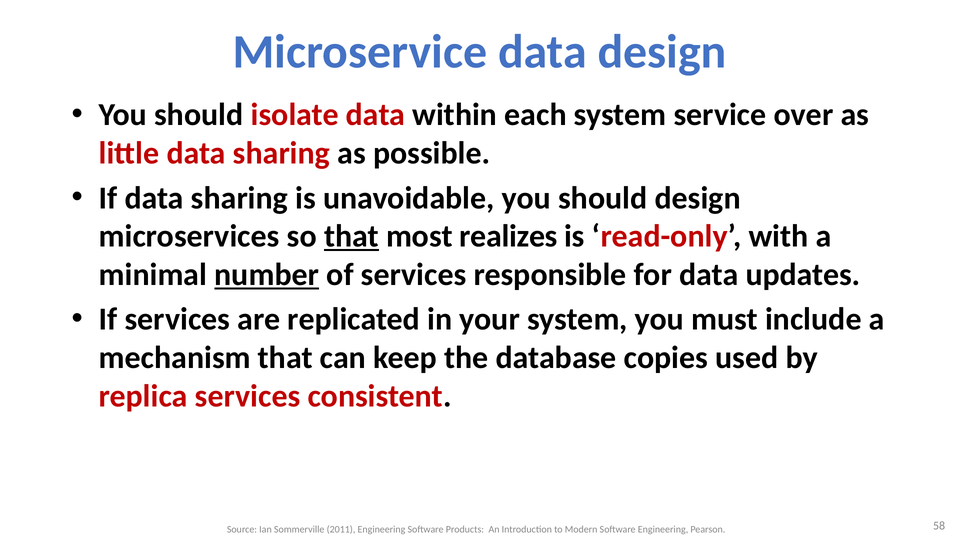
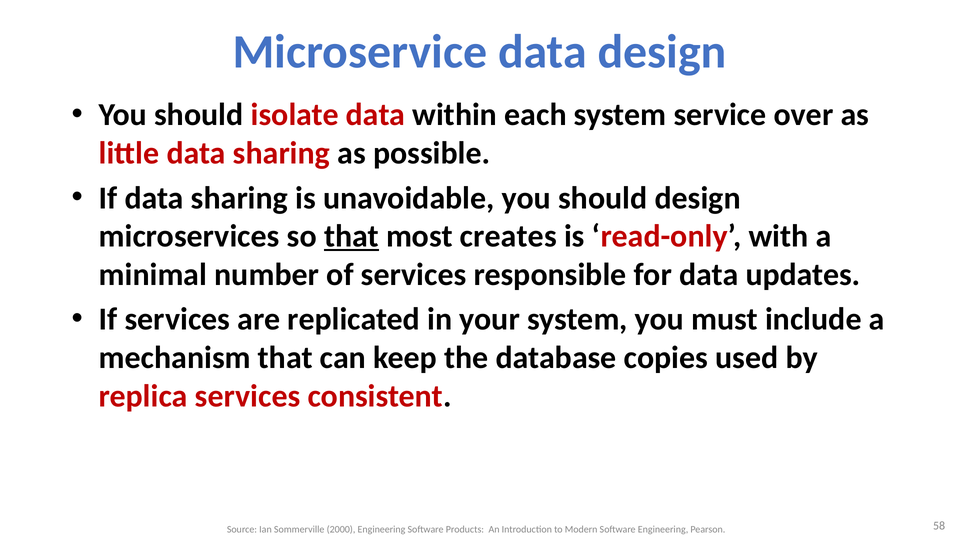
realizes: realizes -> creates
number underline: present -> none
2011: 2011 -> 2000
